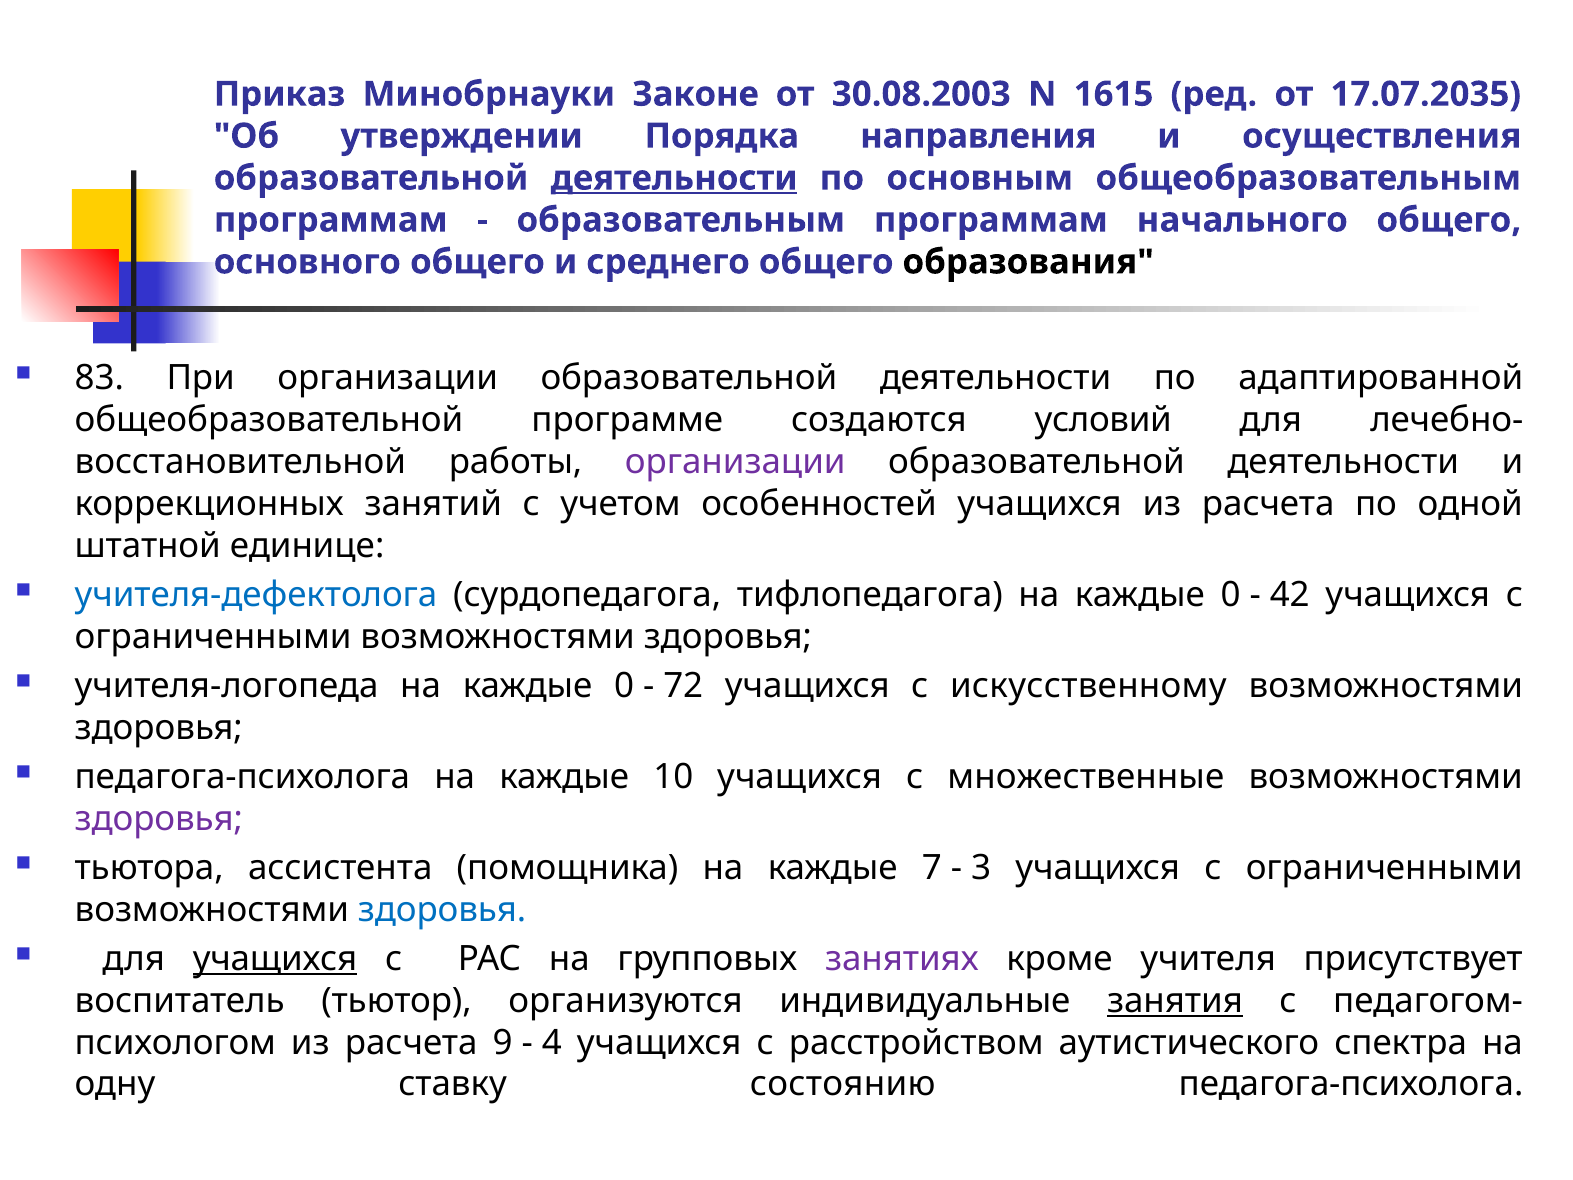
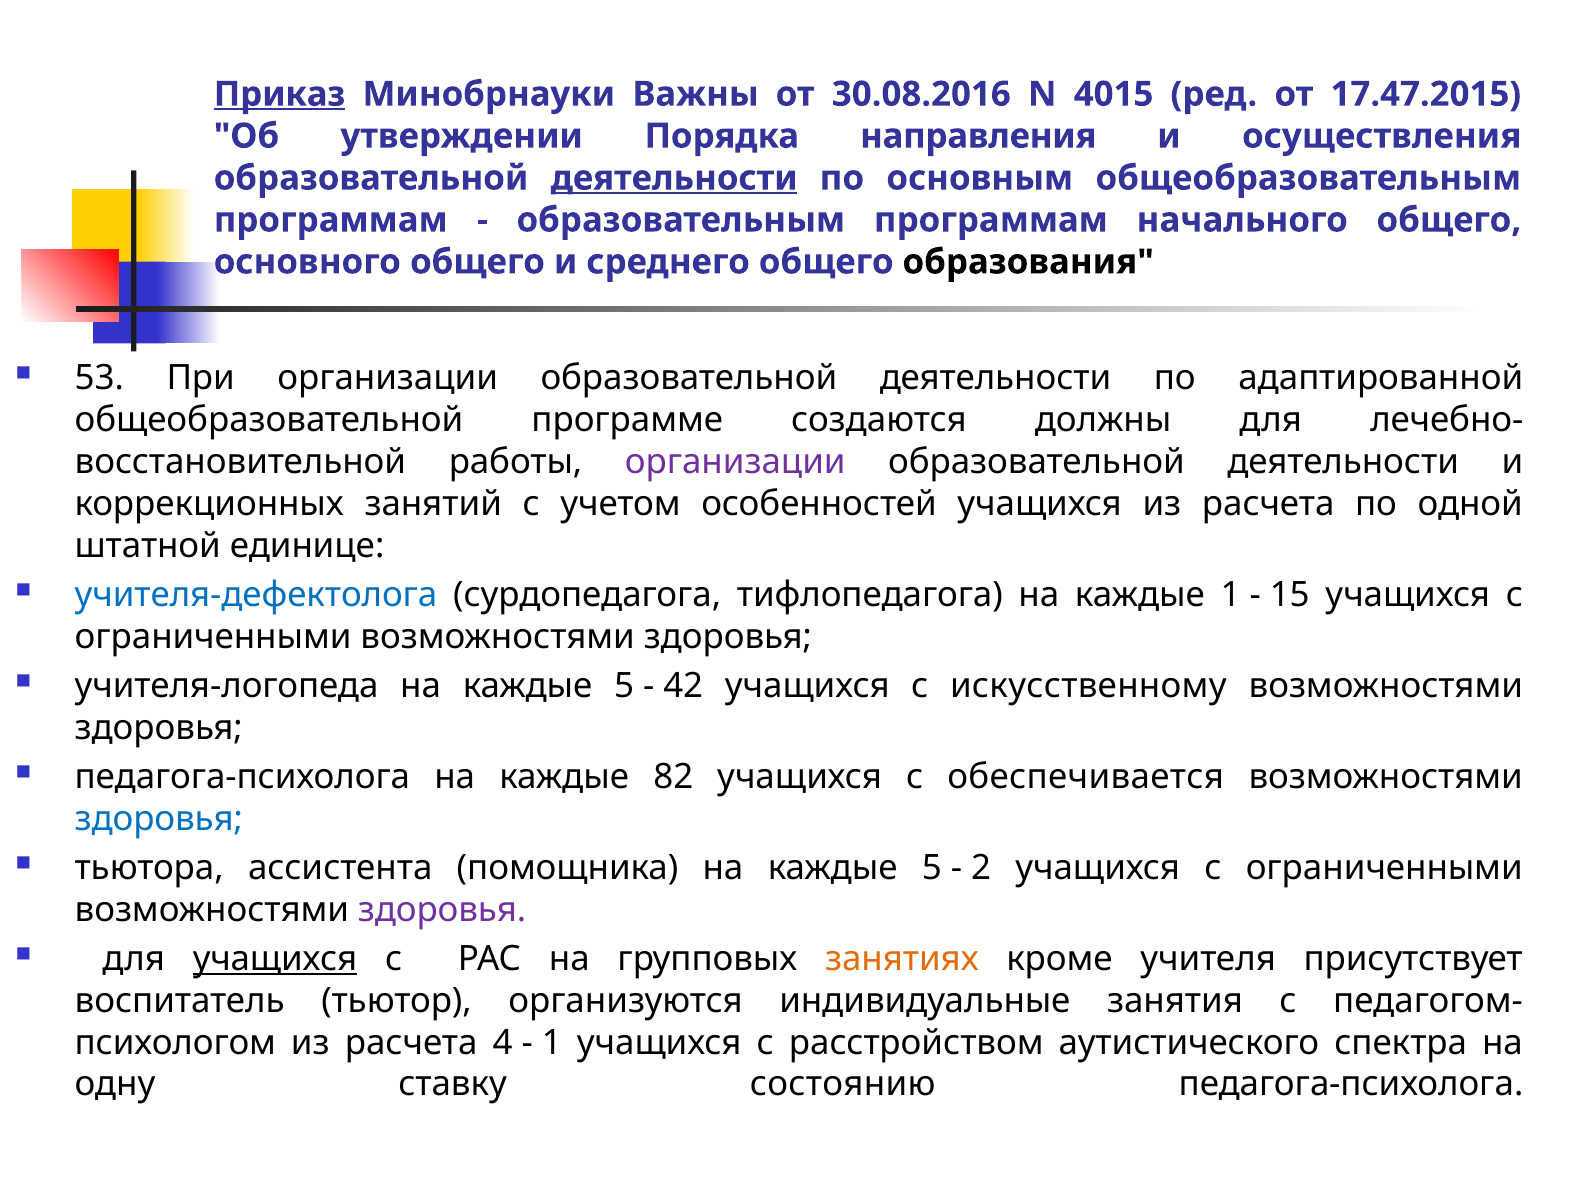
Приказ underline: none -> present
Законе: Законе -> Важны
30.08.2003: 30.08.2003 -> 30.08.2016
1615: 1615 -> 4015
17.07.2035: 17.07.2035 -> 17.47.2015
83: 83 -> 53
условий: условий -> должны
тифлопедагога на каждые 0: 0 -> 1
42: 42 -> 15
учителя-логопеда на каждые 0: 0 -> 5
72: 72 -> 42
10: 10 -> 82
множественные: множественные -> обеспечивается
здоровья at (159, 819) colour: purple -> blue
помощника на каждые 7: 7 -> 5
3: 3 -> 2
здоровья at (442, 909) colour: blue -> purple
занятиях colour: purple -> orange
занятия underline: present -> none
9: 9 -> 4
4 at (552, 1042): 4 -> 1
